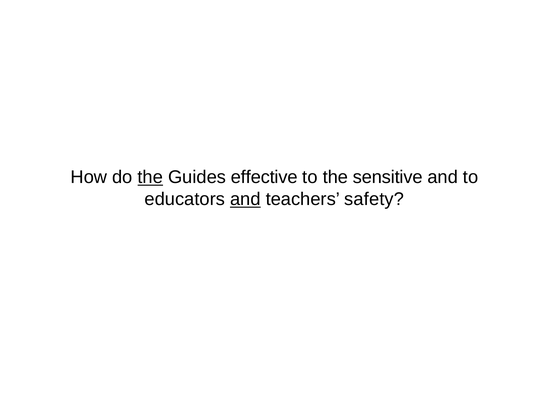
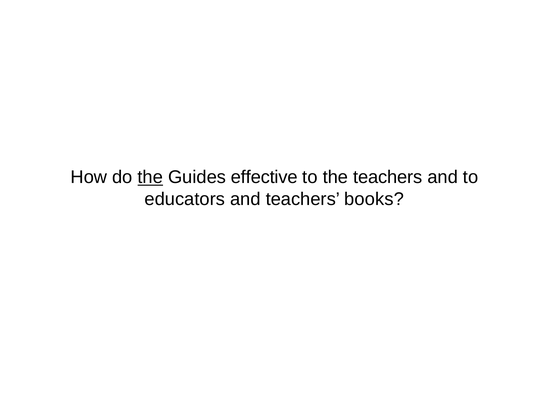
the sensitive: sensitive -> teachers
and at (245, 199) underline: present -> none
safety: safety -> books
